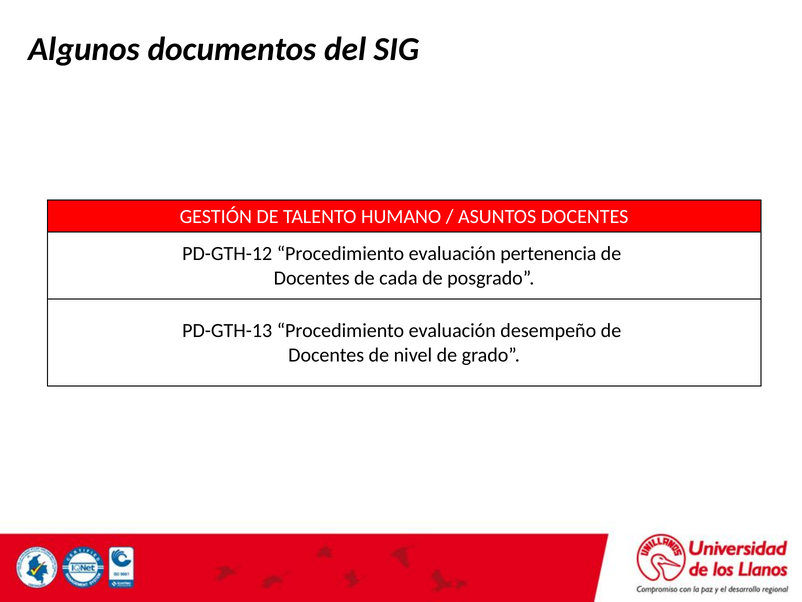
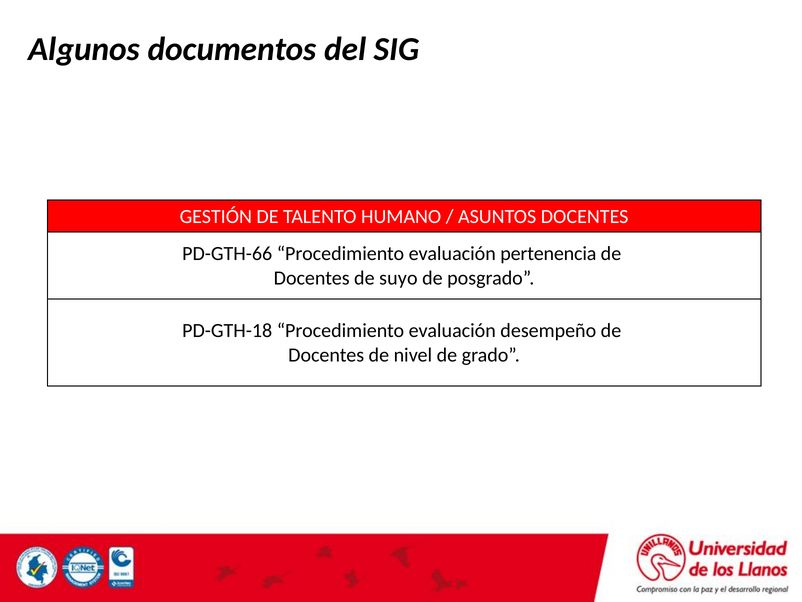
PD-GTH-12: PD-GTH-12 -> PD-GTH-66
cada: cada -> suyo
PD-GTH-13: PD-GTH-13 -> PD-GTH-18
